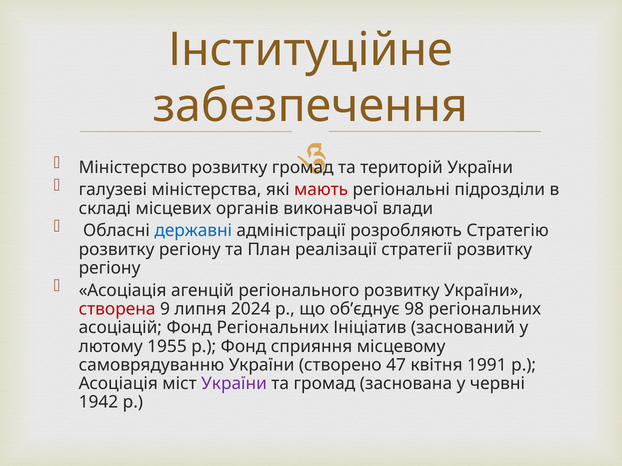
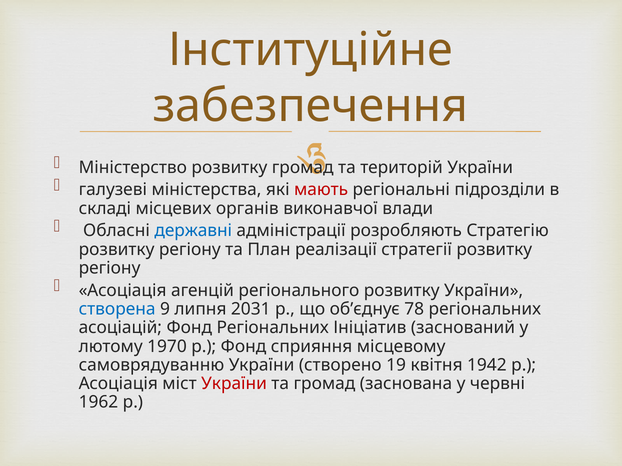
створена colour: red -> blue
2024: 2024 -> 2031
98: 98 -> 78
1955: 1955 -> 1970
47: 47 -> 19
1991: 1991 -> 1942
України at (234, 384) colour: purple -> red
1942: 1942 -> 1962
